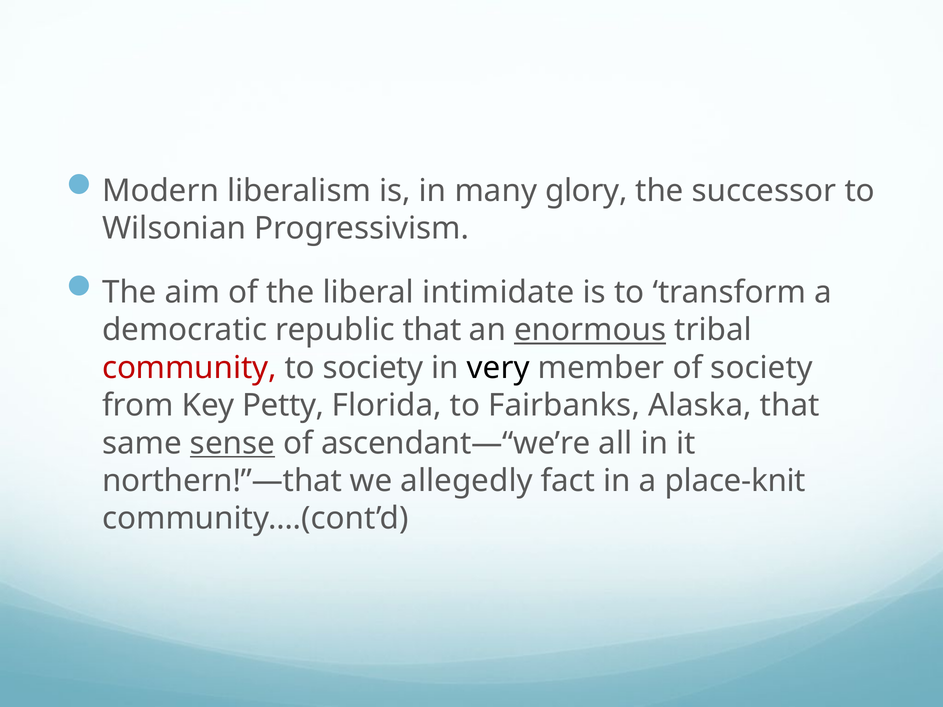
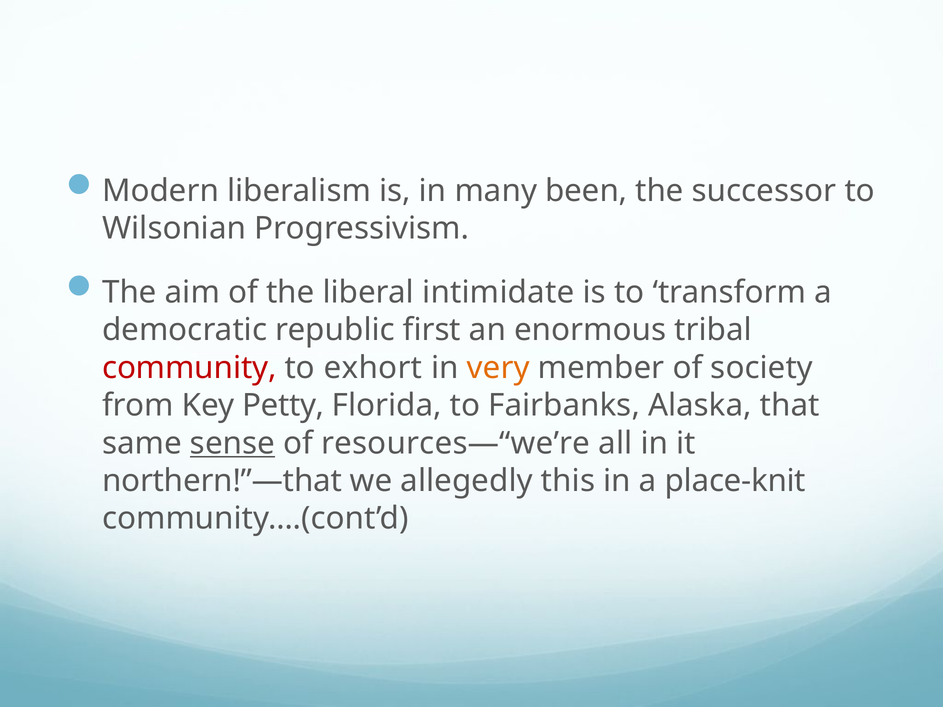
glory: glory -> been
republic that: that -> first
enormous underline: present -> none
to society: society -> exhort
very colour: black -> orange
ascendant—“we’re: ascendant—“we’re -> resources—“we’re
fact: fact -> this
